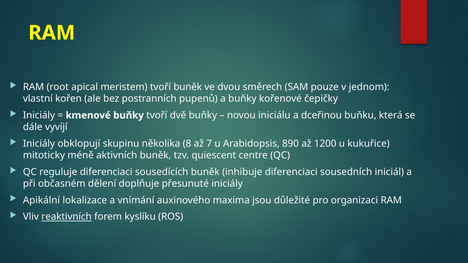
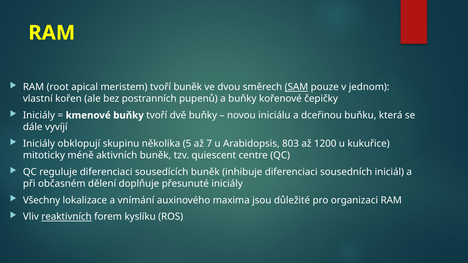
SAM underline: none -> present
8: 8 -> 5
890: 890 -> 803
Apikální: Apikální -> Všechny
